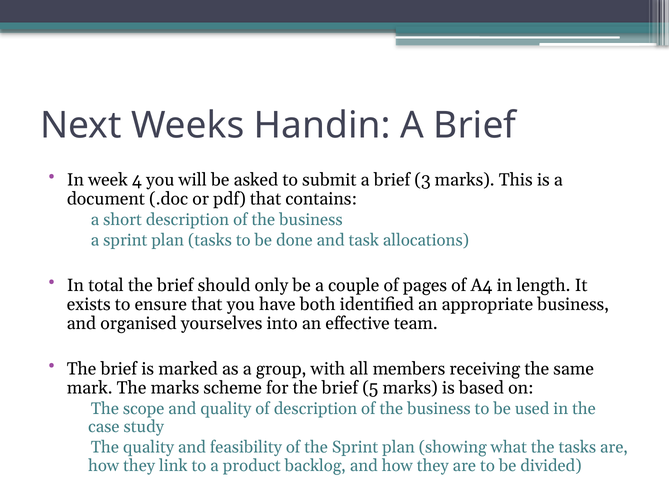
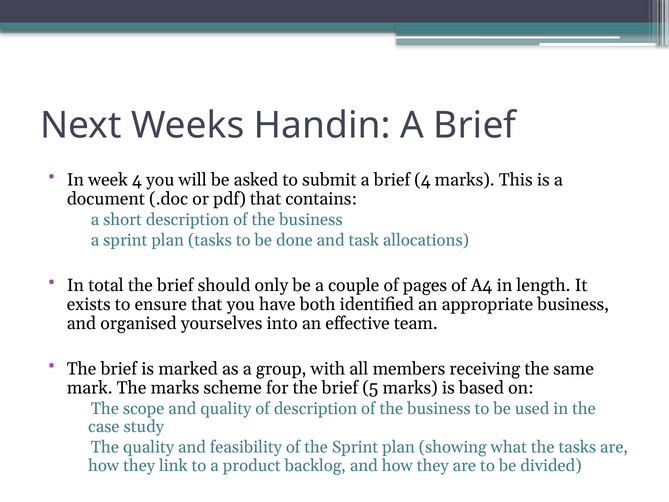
brief 3: 3 -> 4
